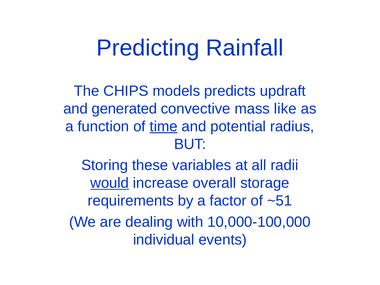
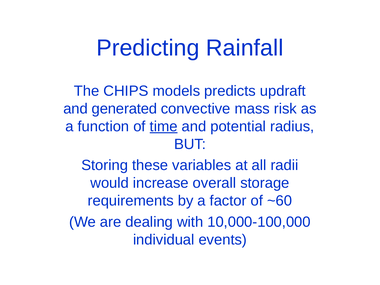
like: like -> risk
would underline: present -> none
~51: ~51 -> ~60
